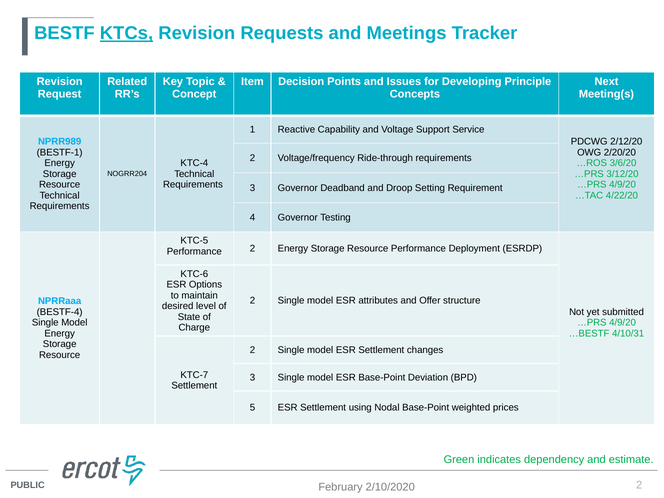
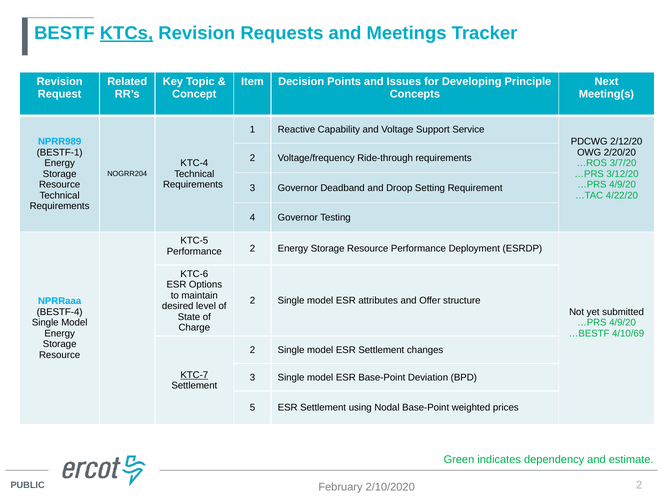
3/6/20: 3/6/20 -> 3/7/20
4/10/31: 4/10/31 -> 4/10/69
KTC-7 underline: none -> present
